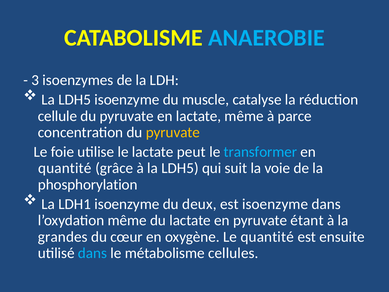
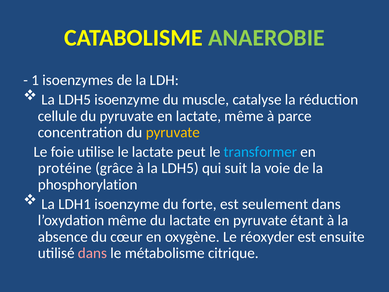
ANAEROBIE colour: light blue -> light green
3: 3 -> 1
quantité at (65, 168): quantité -> protéine
deux: deux -> forte
est isoenzyme: isoenzyme -> seulement
grandes: grandes -> absence
Le quantité: quantité -> réoxyder
dans at (93, 253) colour: light blue -> pink
cellules: cellules -> citrique
